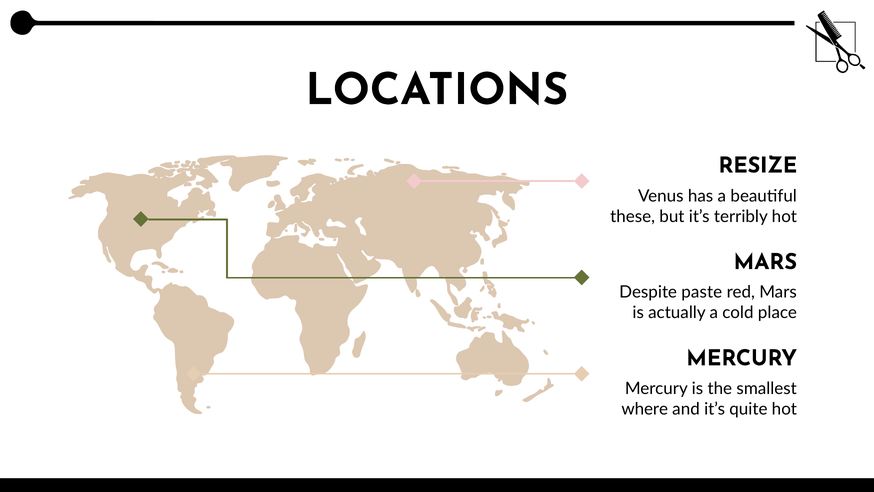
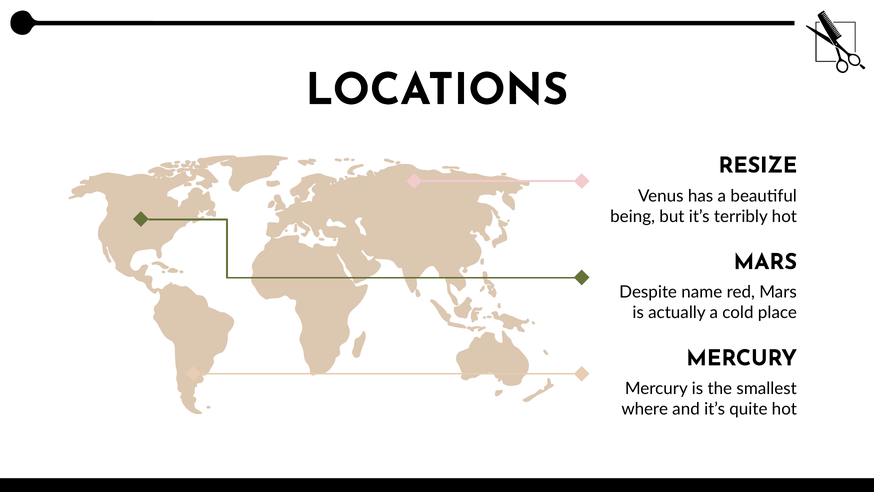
these: these -> being
paste: paste -> name
